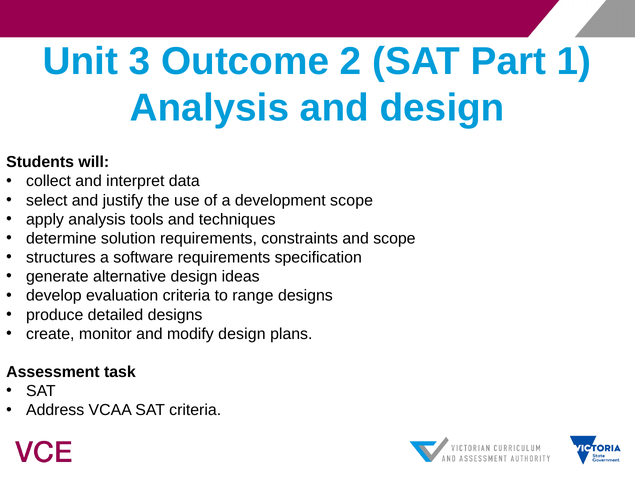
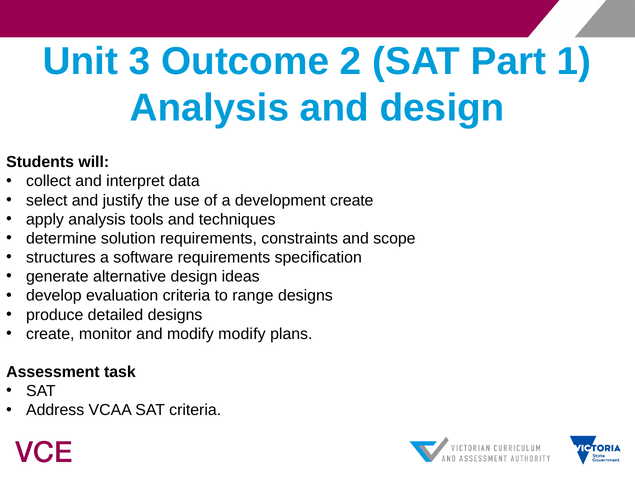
development scope: scope -> create
modify design: design -> modify
